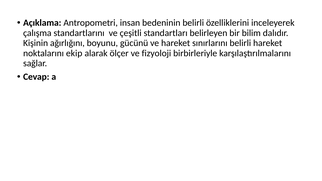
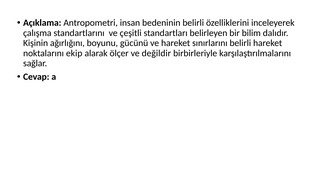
fizyoloji: fizyoloji -> değildir
